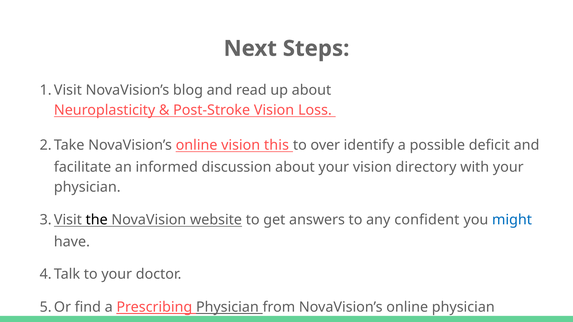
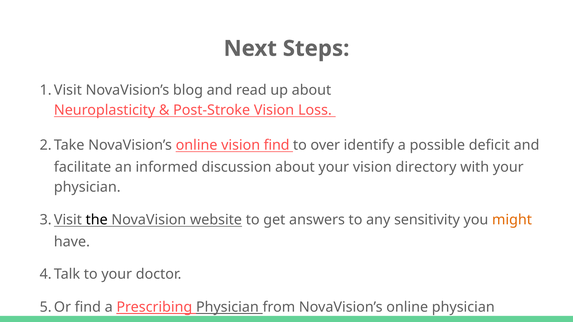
vision this: this -> find
confident: confident -> sensitivity
might colour: blue -> orange
